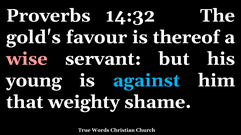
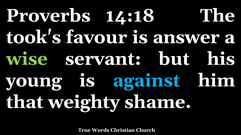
14:32: 14:32 -> 14:18
gold's: gold's -> took's
thereof: thereof -> answer
wise colour: pink -> light green
